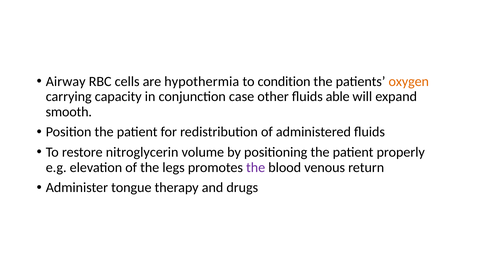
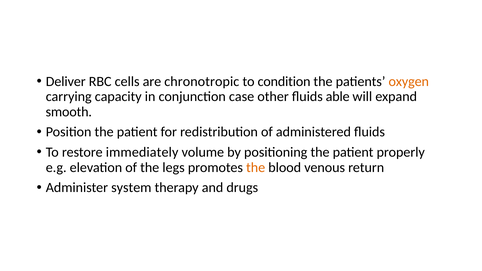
Airway: Airway -> Deliver
hypothermia: hypothermia -> chronotropic
nitroglycerin: nitroglycerin -> immediately
the at (256, 167) colour: purple -> orange
tongue: tongue -> system
